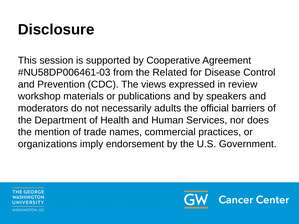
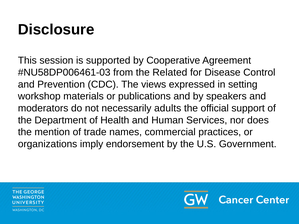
review: review -> setting
barriers: barriers -> support
